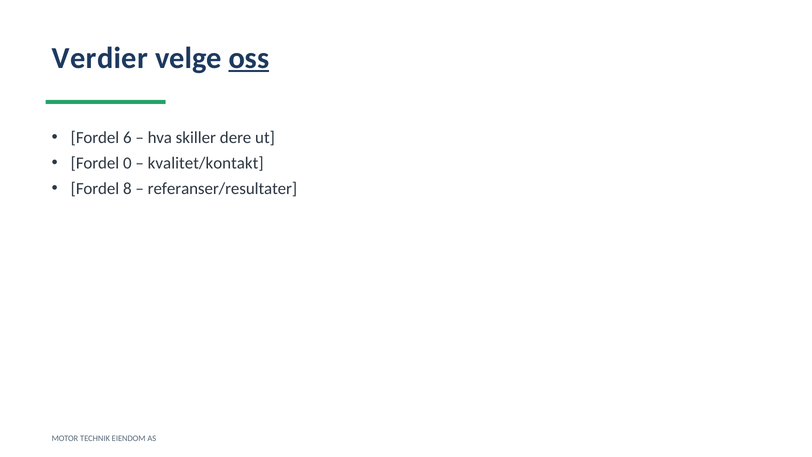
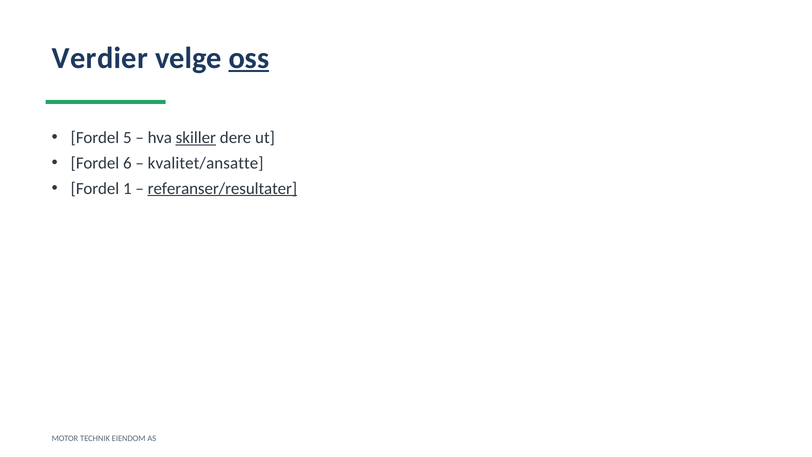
6: 6 -> 5
skiller underline: none -> present
0: 0 -> 6
kvalitet/kontakt: kvalitet/kontakt -> kvalitet/ansatte
8: 8 -> 1
referanser/resultater underline: none -> present
